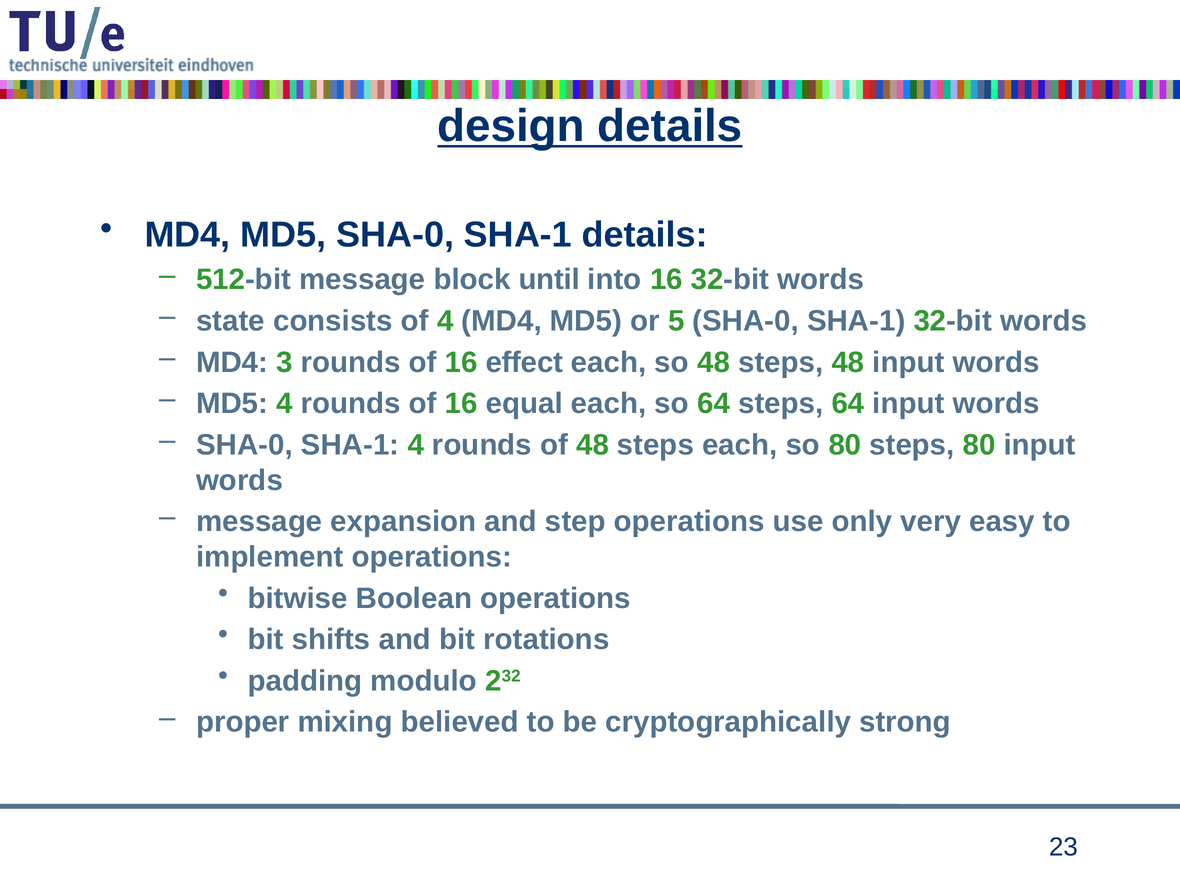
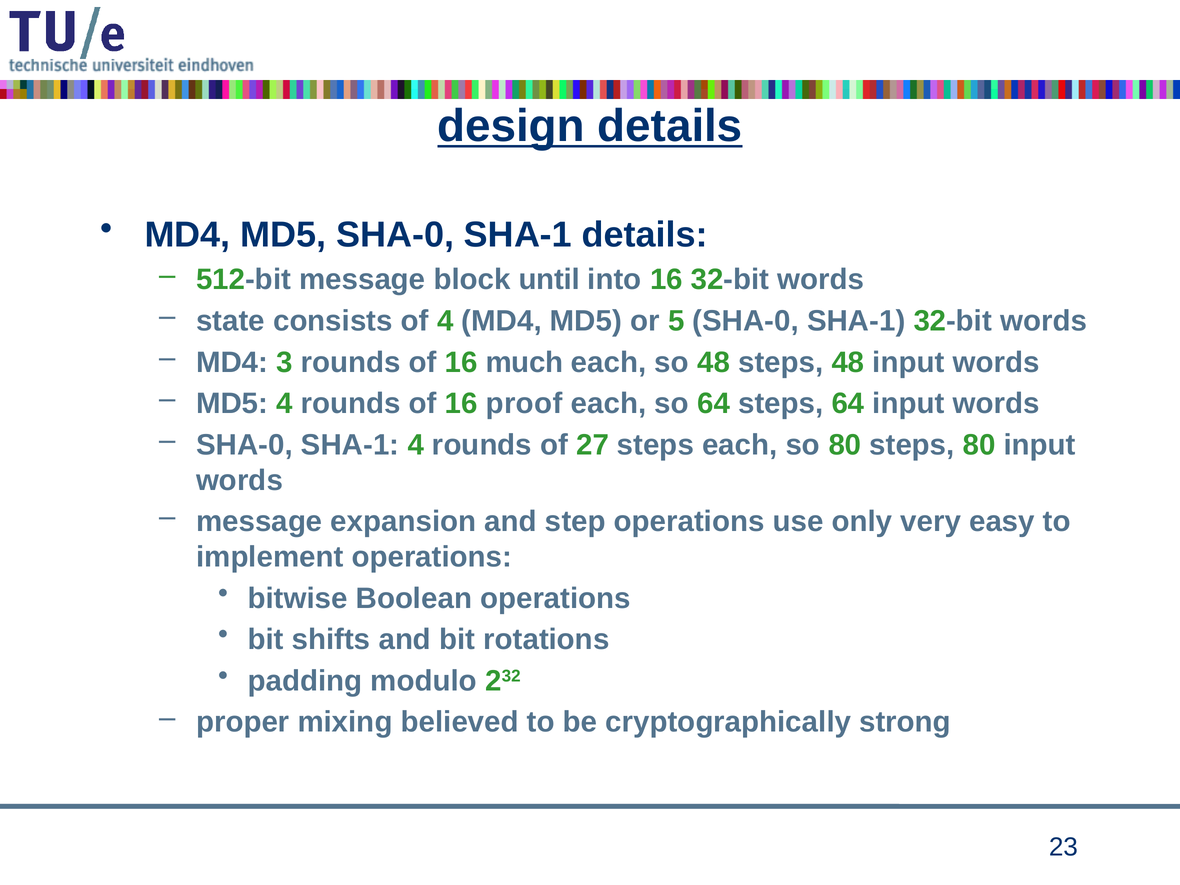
effect: effect -> much
equal: equal -> proof
of 48: 48 -> 27
